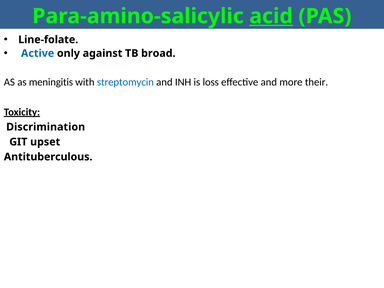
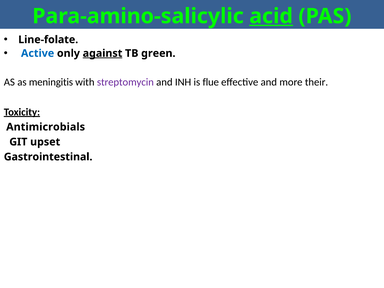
against underline: none -> present
broad: broad -> green
streptomycin colour: blue -> purple
loss: loss -> flue
Discrimination: Discrimination -> Antimicrobials
Antituberculous: Antituberculous -> Gastrointestinal
